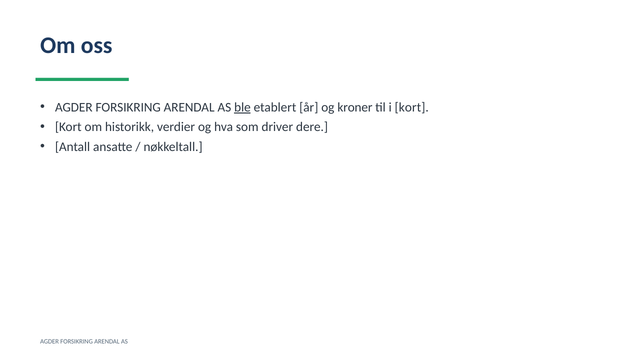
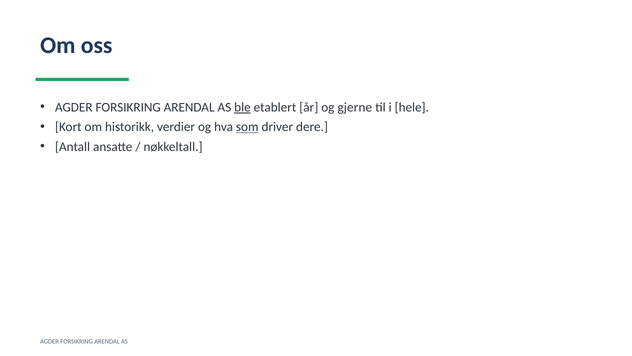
kroner: kroner -> gjerne
i kort: kort -> hele
som underline: none -> present
